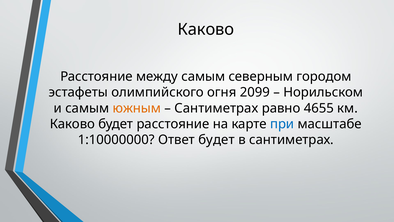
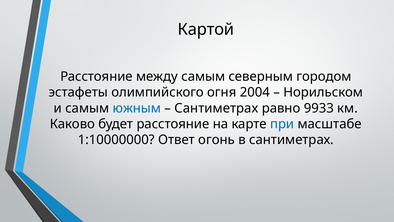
Каково at (206, 29): Каково -> Картой
2099: 2099 -> 2004
южным colour: orange -> blue
4655: 4655 -> 9933
Ответ будет: будет -> огонь
